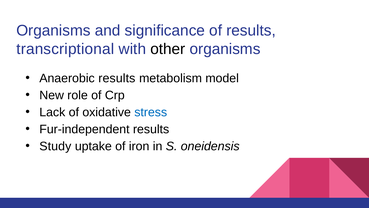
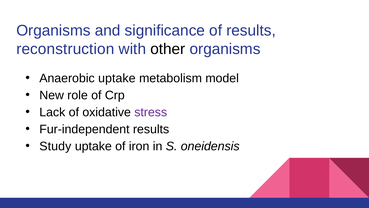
transcriptional: transcriptional -> reconstruction
Anaerobic results: results -> uptake
stress colour: blue -> purple
